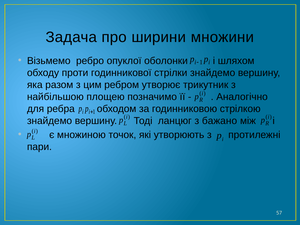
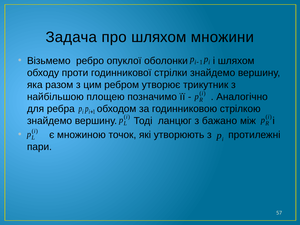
про ширини: ширини -> шляхом
